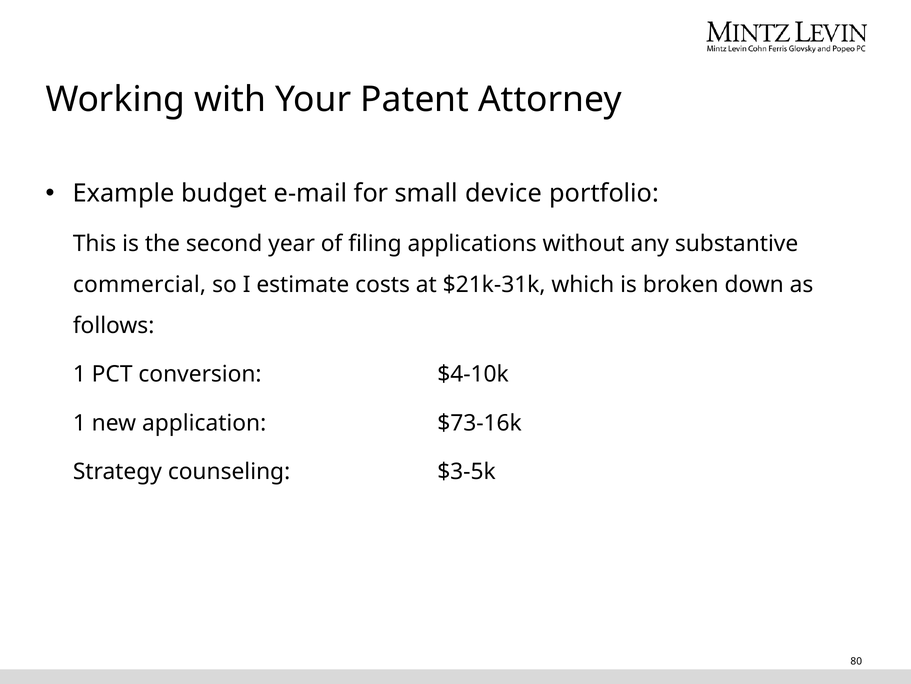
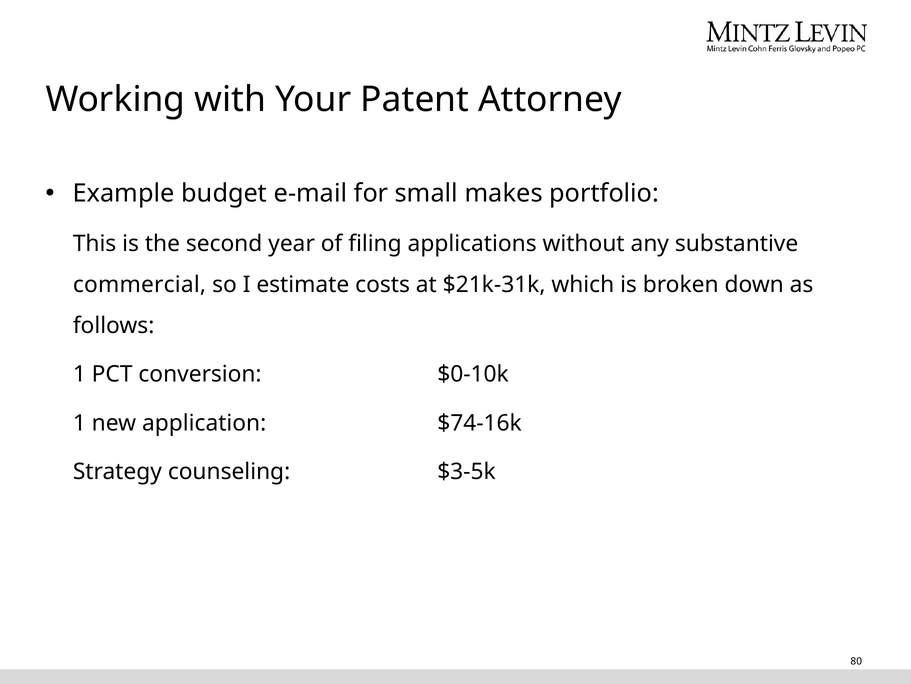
device: device -> makes
$4-10k: $4-10k -> $0-10k
$73-16k: $73-16k -> $74-16k
